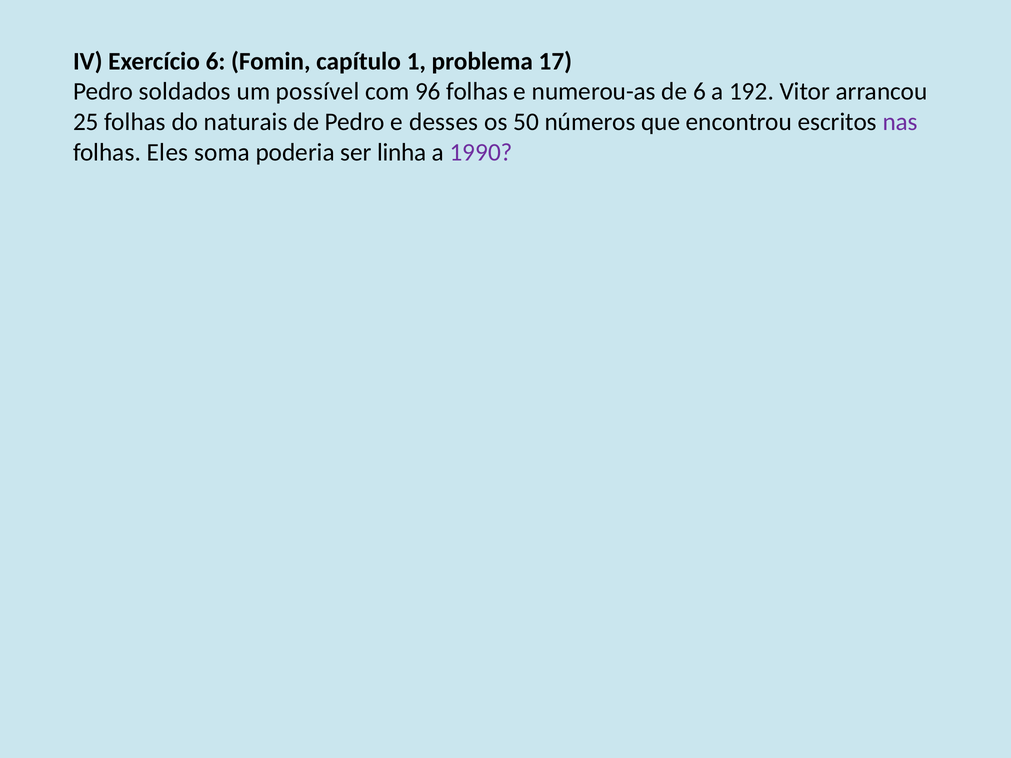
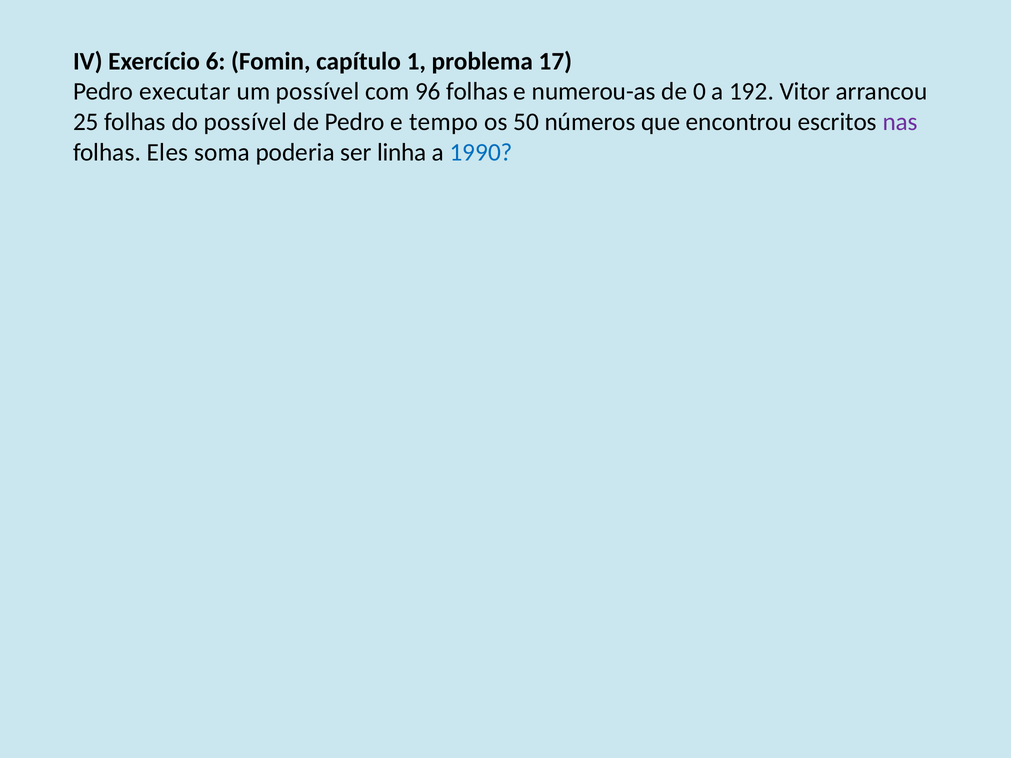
soldados: soldados -> executar
de 6: 6 -> 0
do naturais: naturais -> possível
desses: desses -> tempo
1990 colour: purple -> blue
